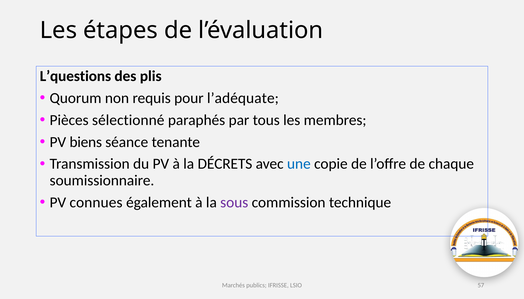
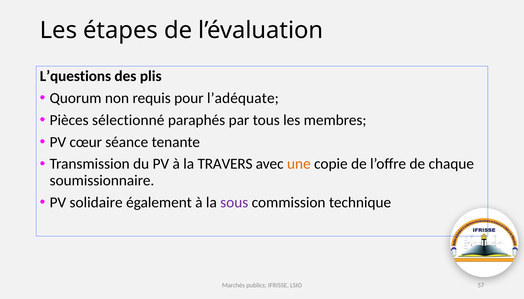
biens: biens -> cœur
DÉCRETS: DÉCRETS -> TRAVERS
une colour: blue -> orange
connues: connues -> solidaire
